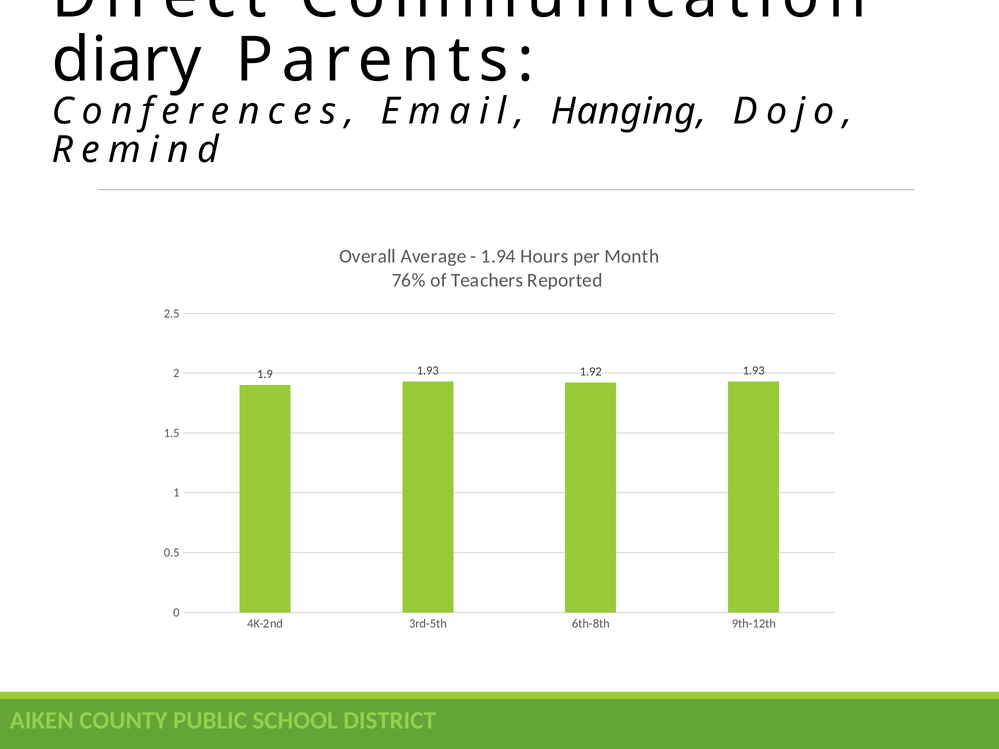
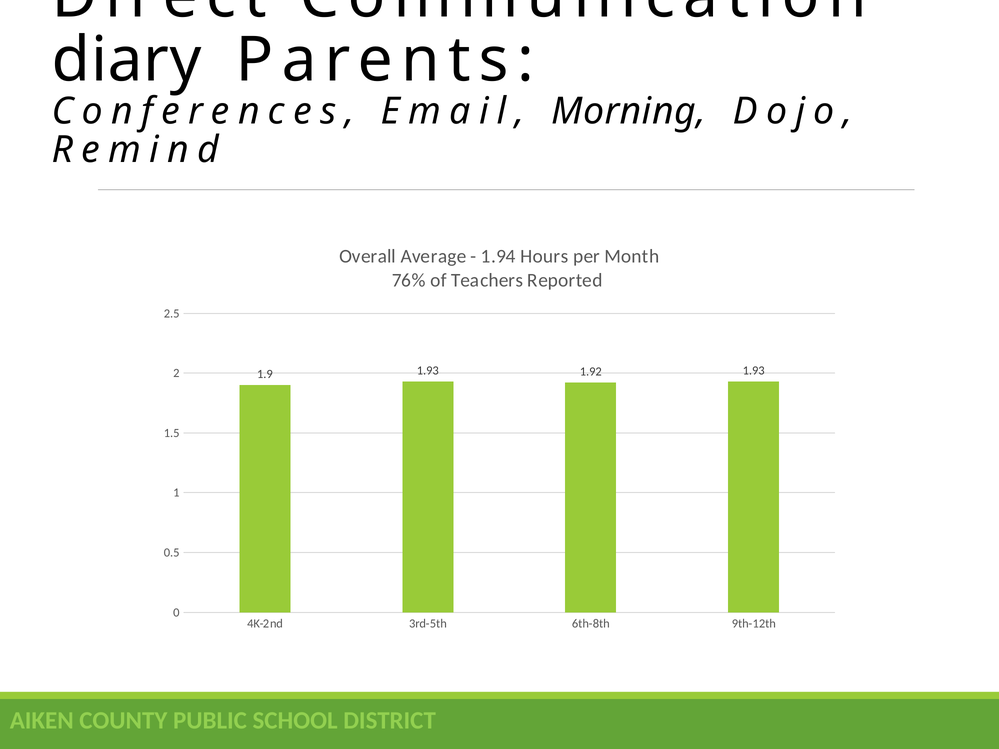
Hanging: Hanging -> Morning
